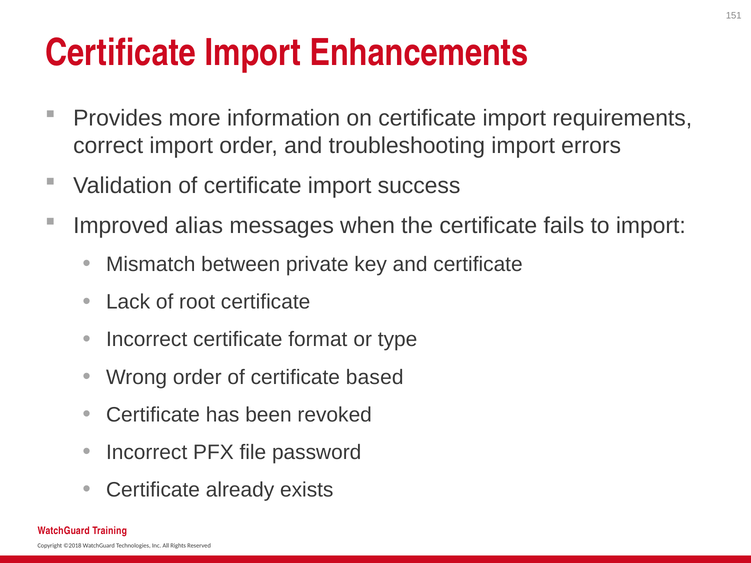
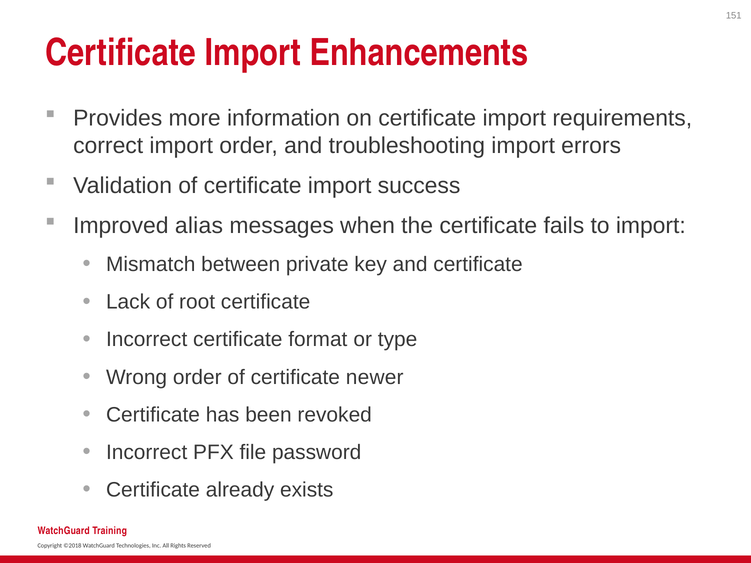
based: based -> newer
